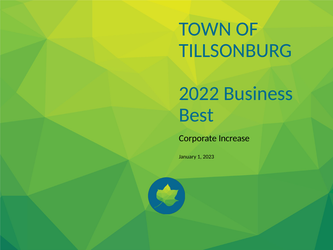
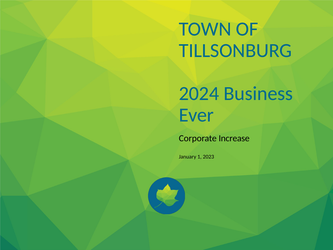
2022: 2022 -> 2024
Best: Best -> Ever
